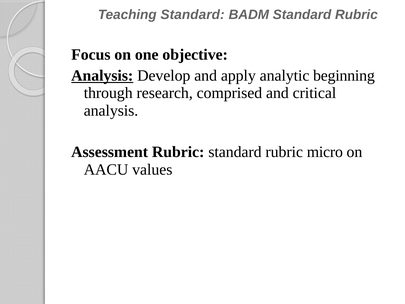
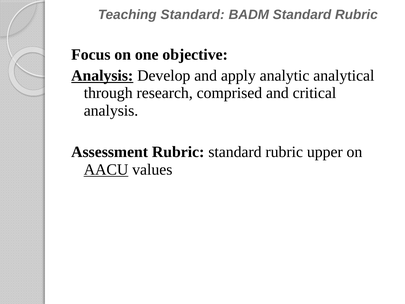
beginning: beginning -> analytical
micro: micro -> upper
AACU underline: none -> present
